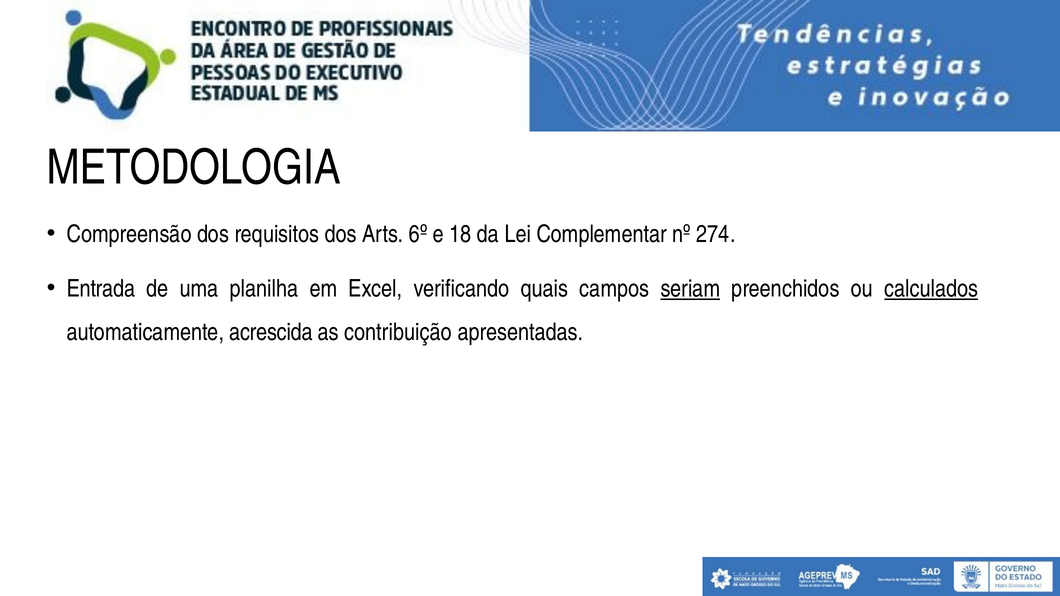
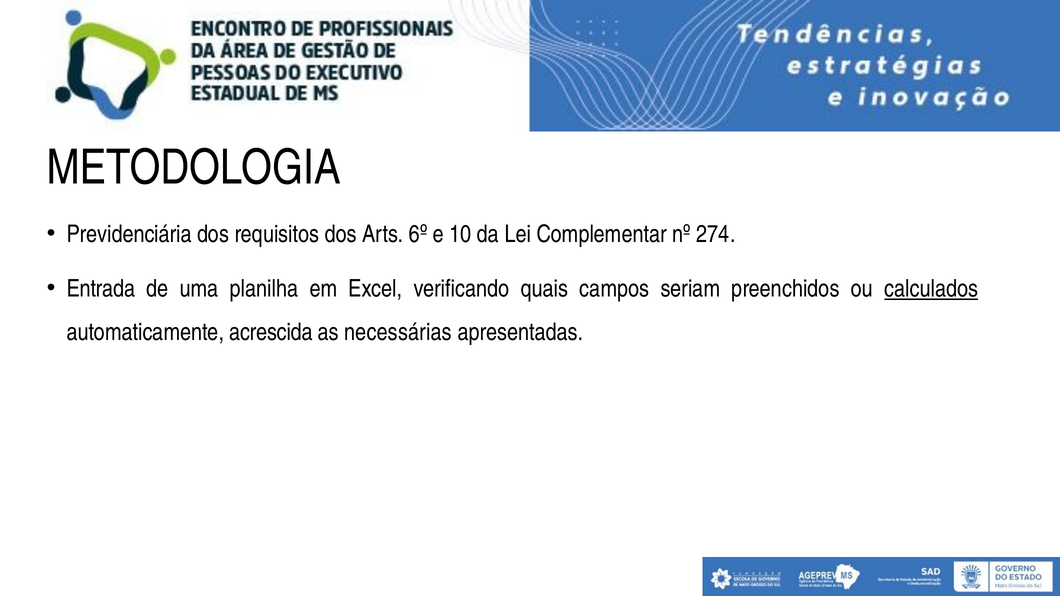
Compreensão: Compreensão -> Previdenciária
18: 18 -> 10
seriam underline: present -> none
contribuição: contribuição -> necessárias
